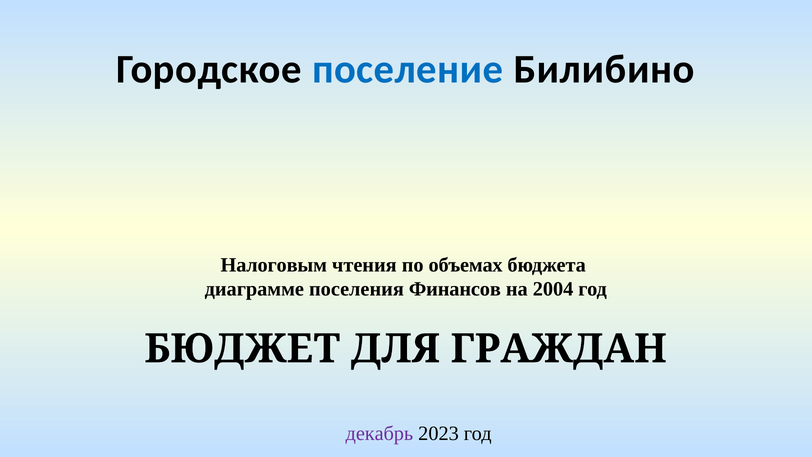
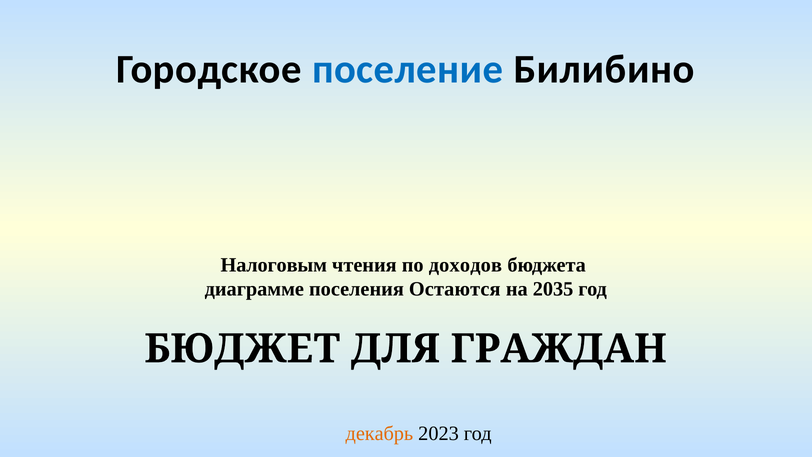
объемах: объемах -> доходов
Финансов: Финансов -> Остаются
2004: 2004 -> 2035
декабрь colour: purple -> orange
